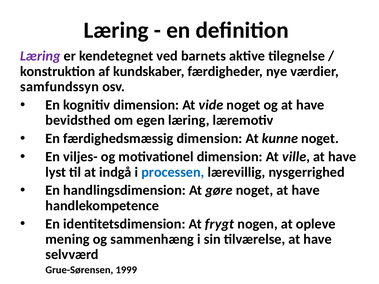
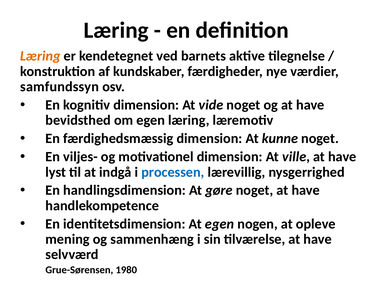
Læring at (40, 56) colour: purple -> orange
At frygt: frygt -> egen
1999: 1999 -> 1980
